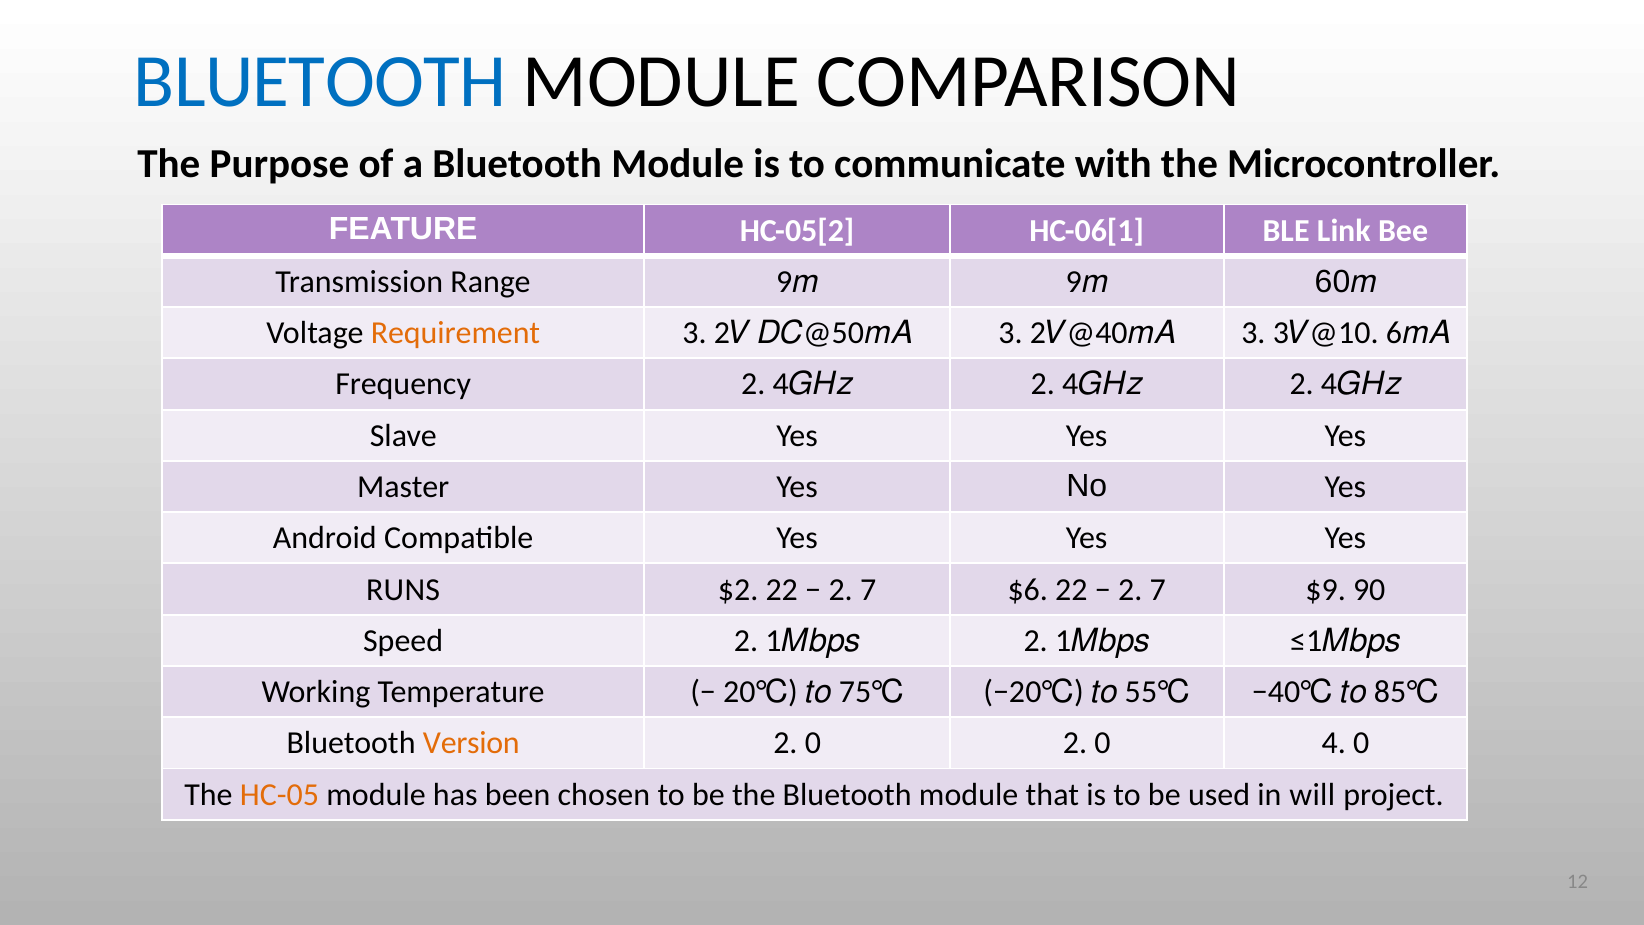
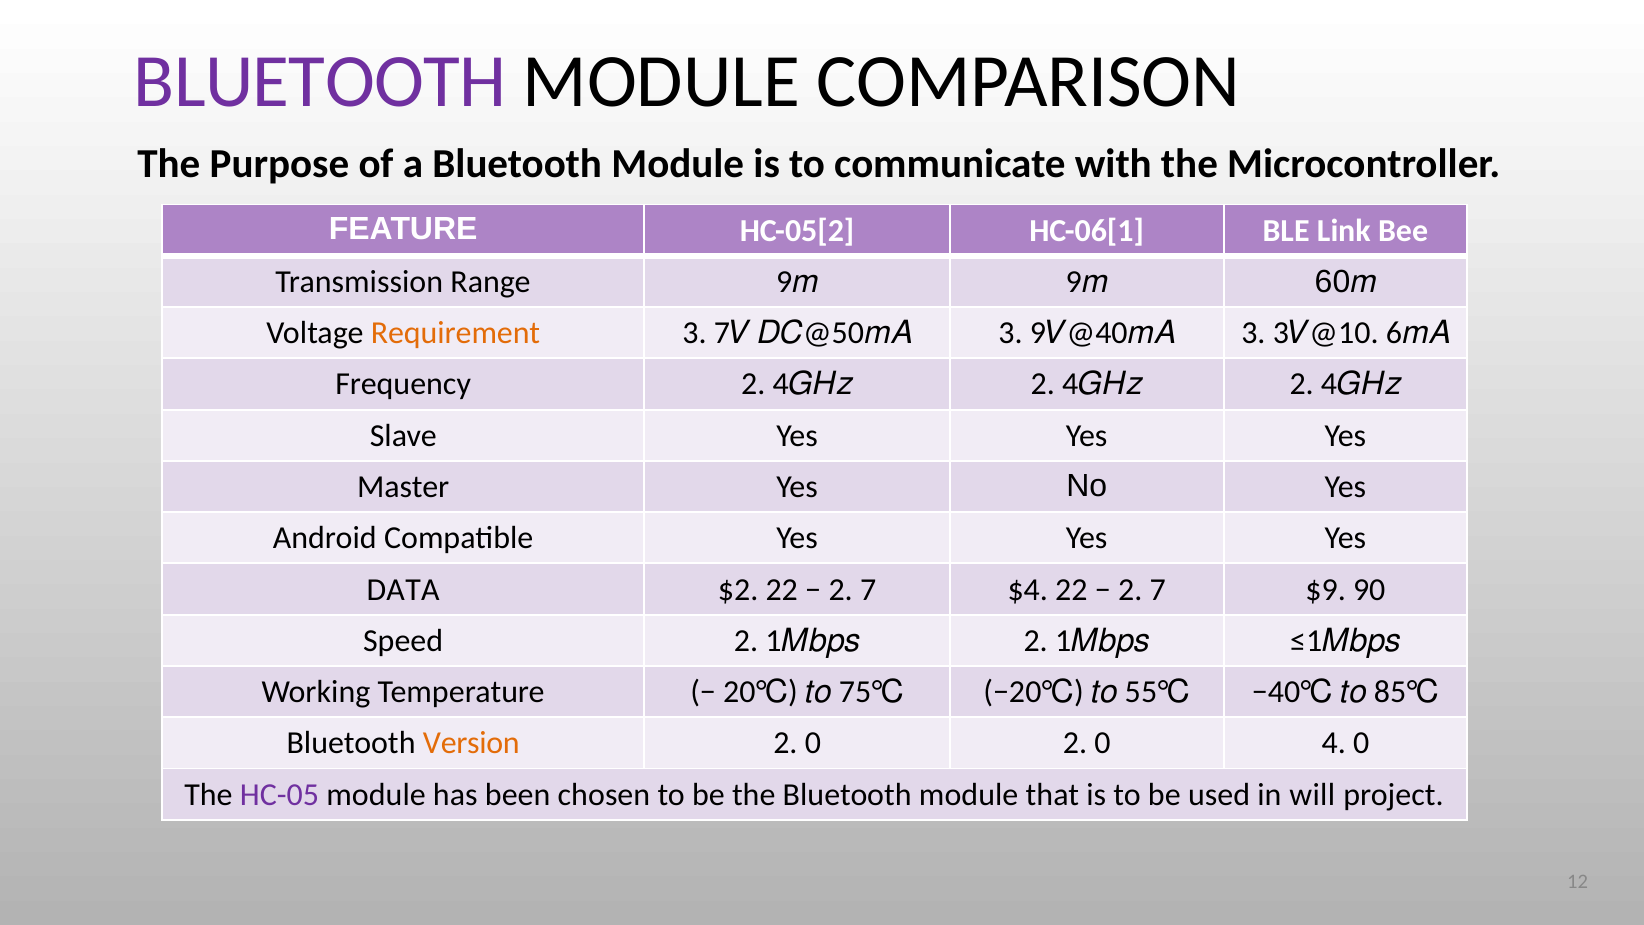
BLUETOOTH at (320, 82) colour: blue -> purple
2 at (722, 333): 2 -> 7
2 at (1038, 333): 2 -> 9
RUNS: RUNS -> DATA
$6: $6 -> $4
HC-05 colour: orange -> purple
